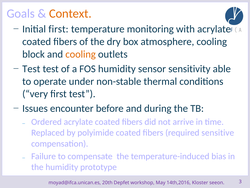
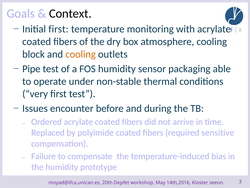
Context colour: orange -> black
Test at (31, 69): Test -> Pipe
sensitivity: sensitivity -> packaging
